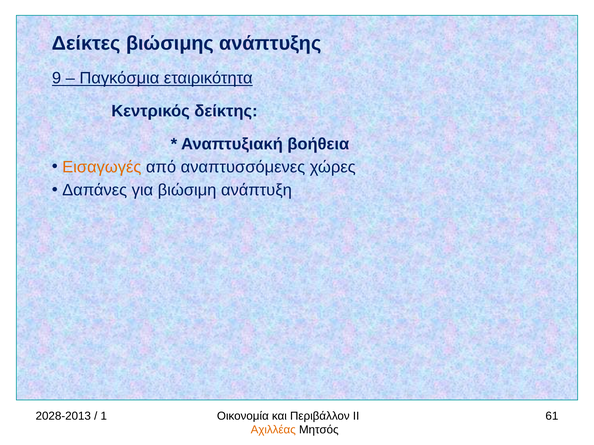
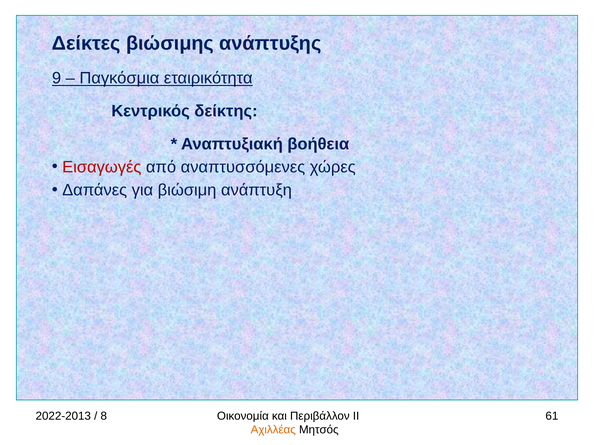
Εισαγωγές colour: orange -> red
2028-2013: 2028-2013 -> 2022-2013
1: 1 -> 8
